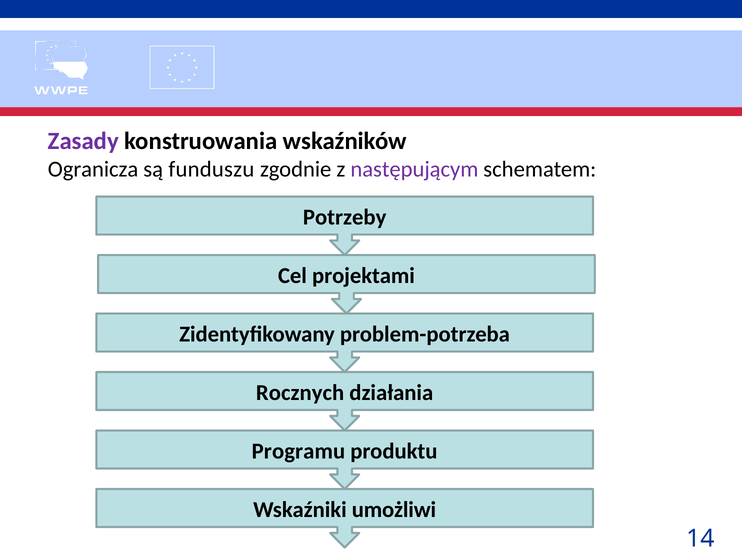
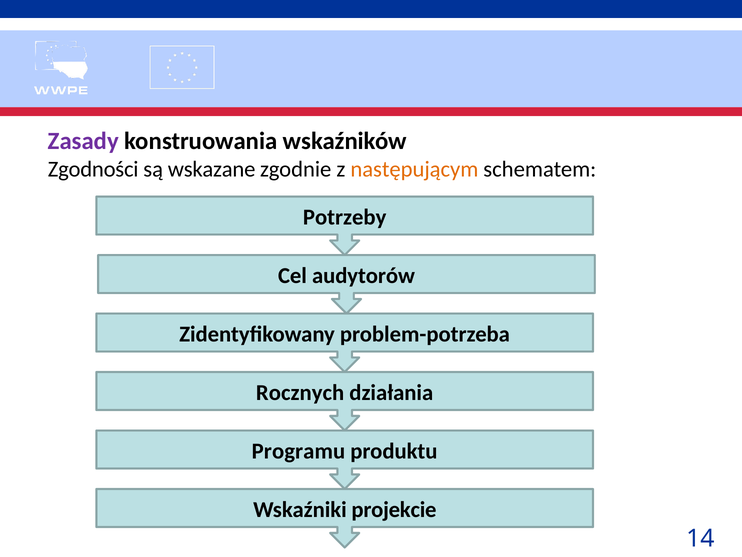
Ogranicza: Ogranicza -> Zgodności
funduszu: funduszu -> wskazane
następującym colour: purple -> orange
projektami: projektami -> audytorów
umożliwi: umożliwi -> projekcie
